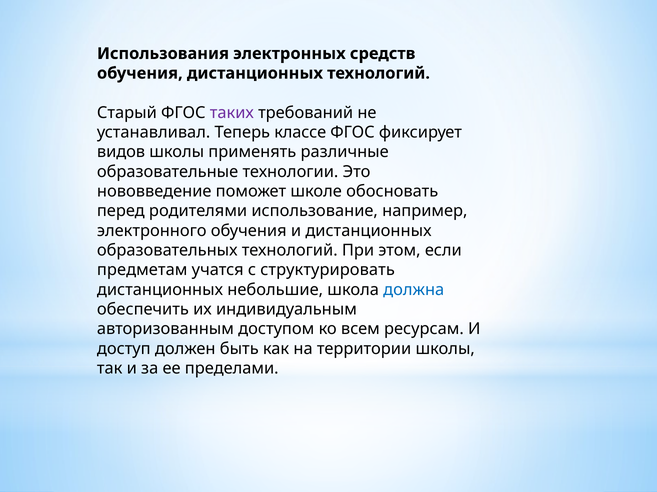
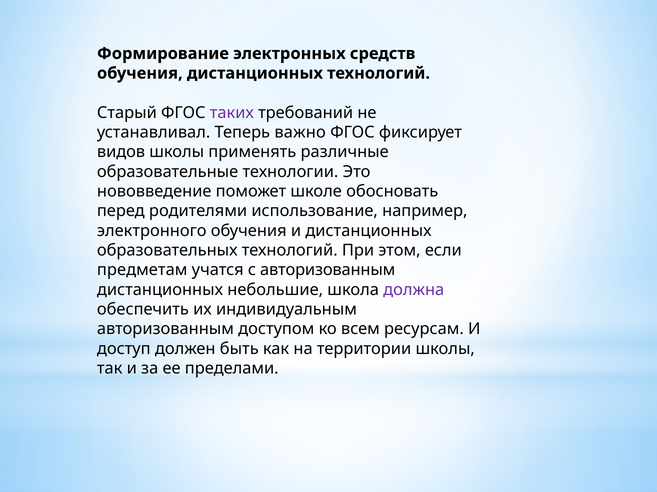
Использования: Использования -> Формирование
классе: классе -> важно
с структурировать: структурировать -> авторизованным
должна colour: blue -> purple
